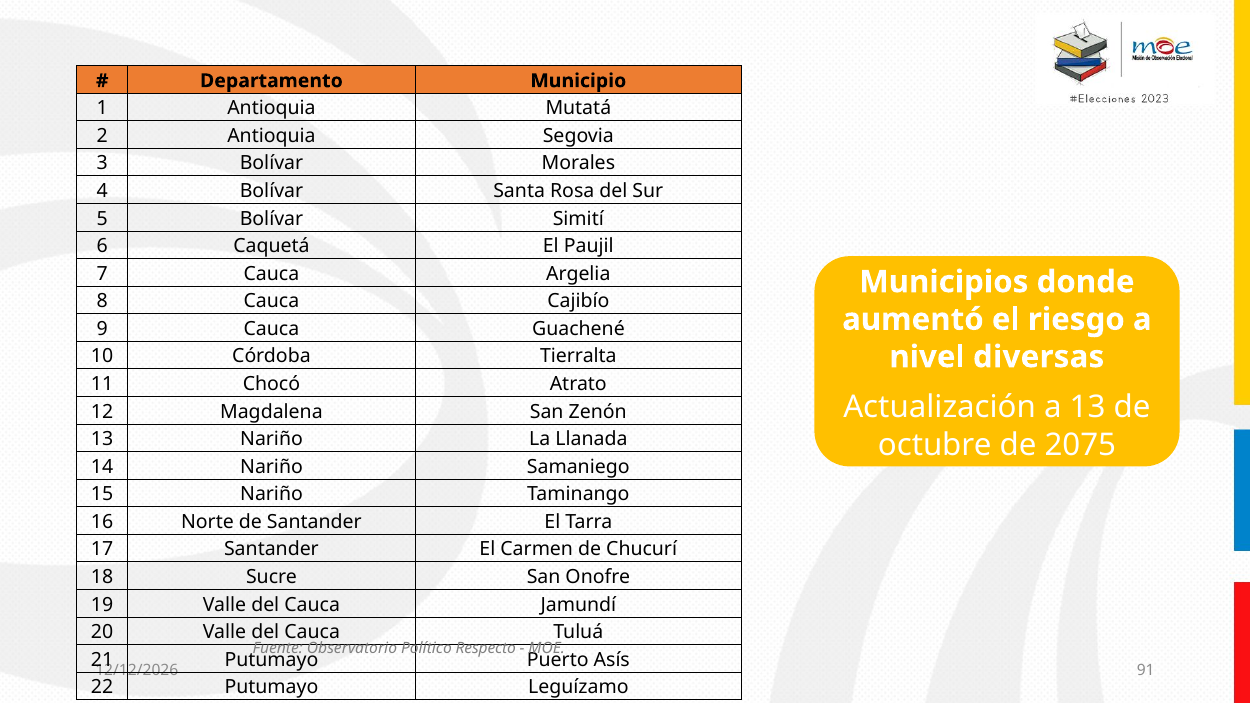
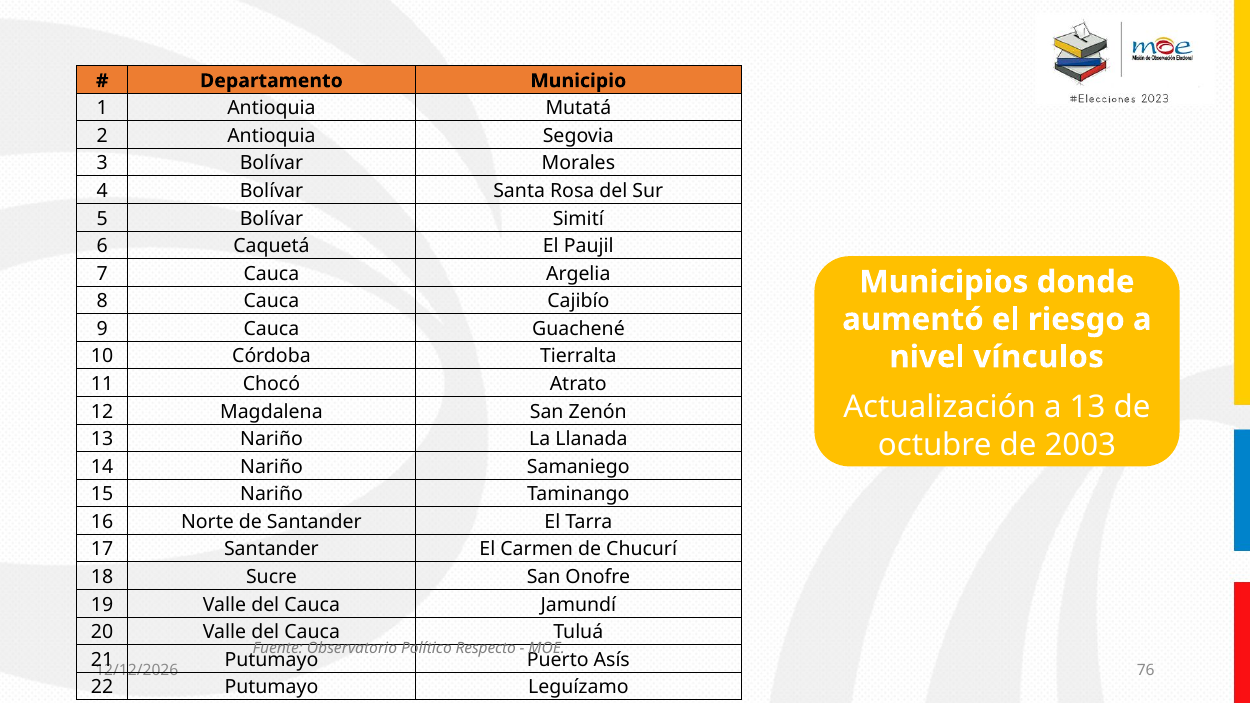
diversas: diversas -> vínculos
2075: 2075 -> 2003
91: 91 -> 76
